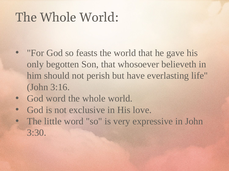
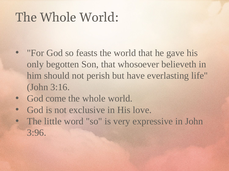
God word: word -> come
3:30: 3:30 -> 3:96
